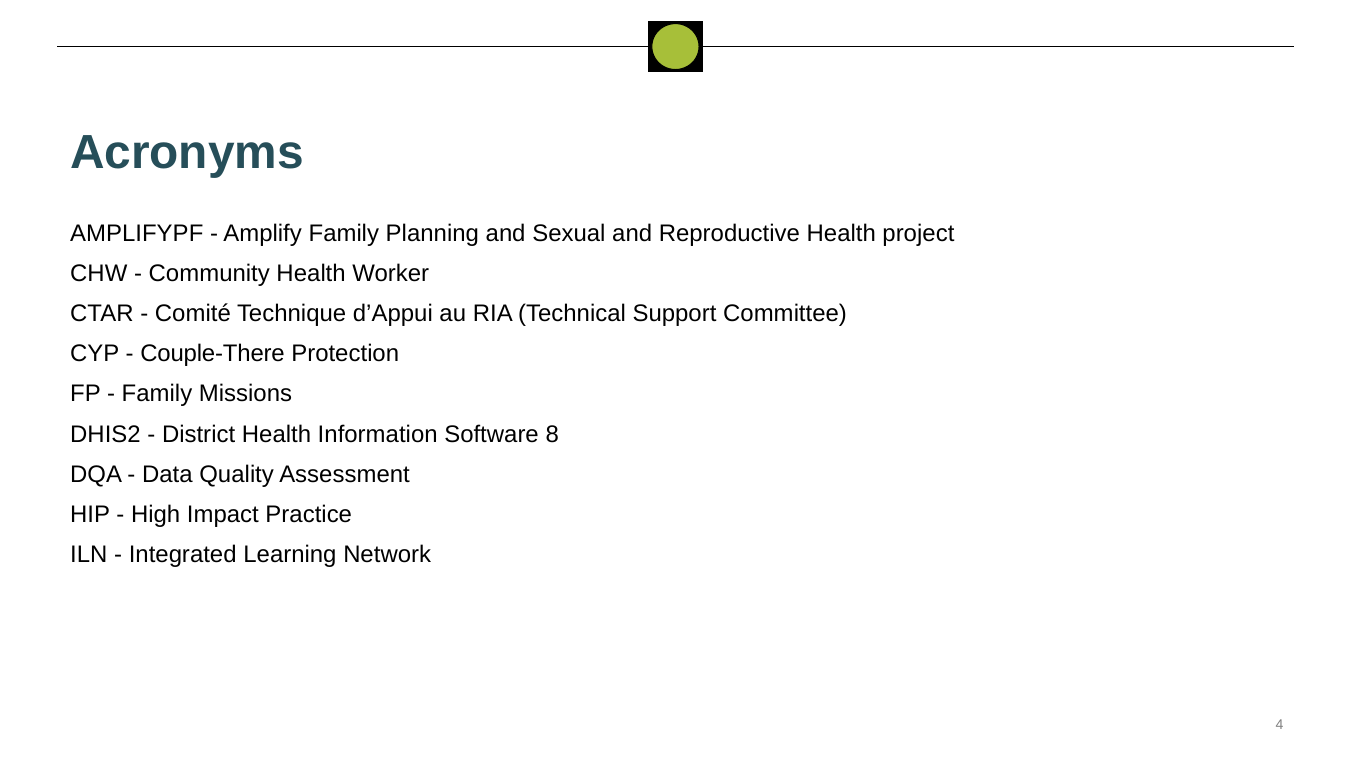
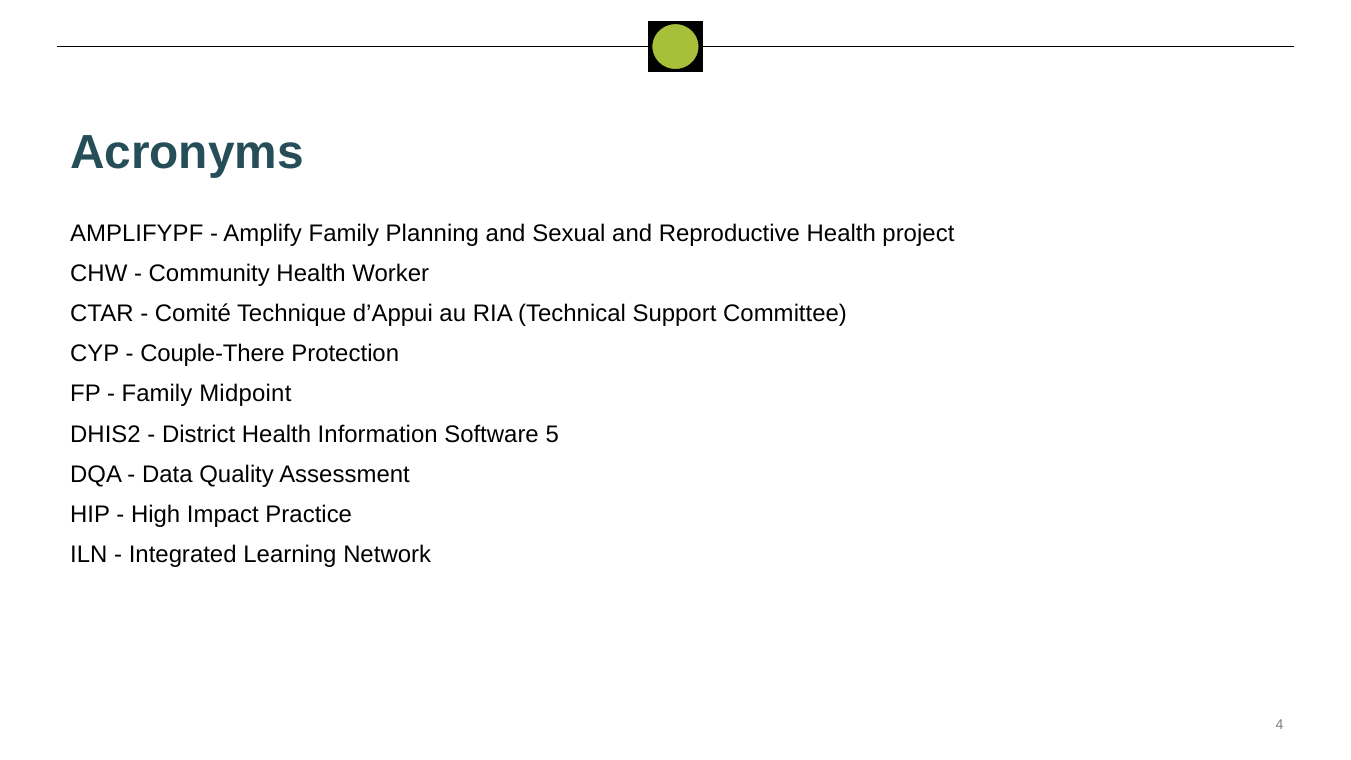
Missions: Missions -> Midpoint
8: 8 -> 5
